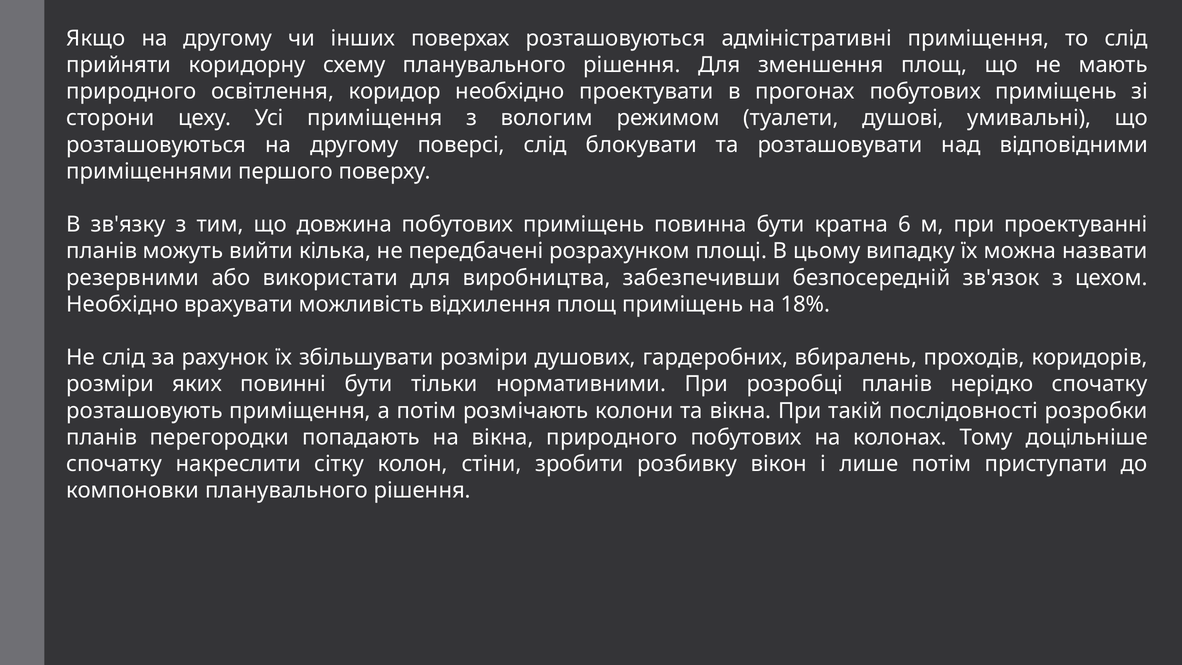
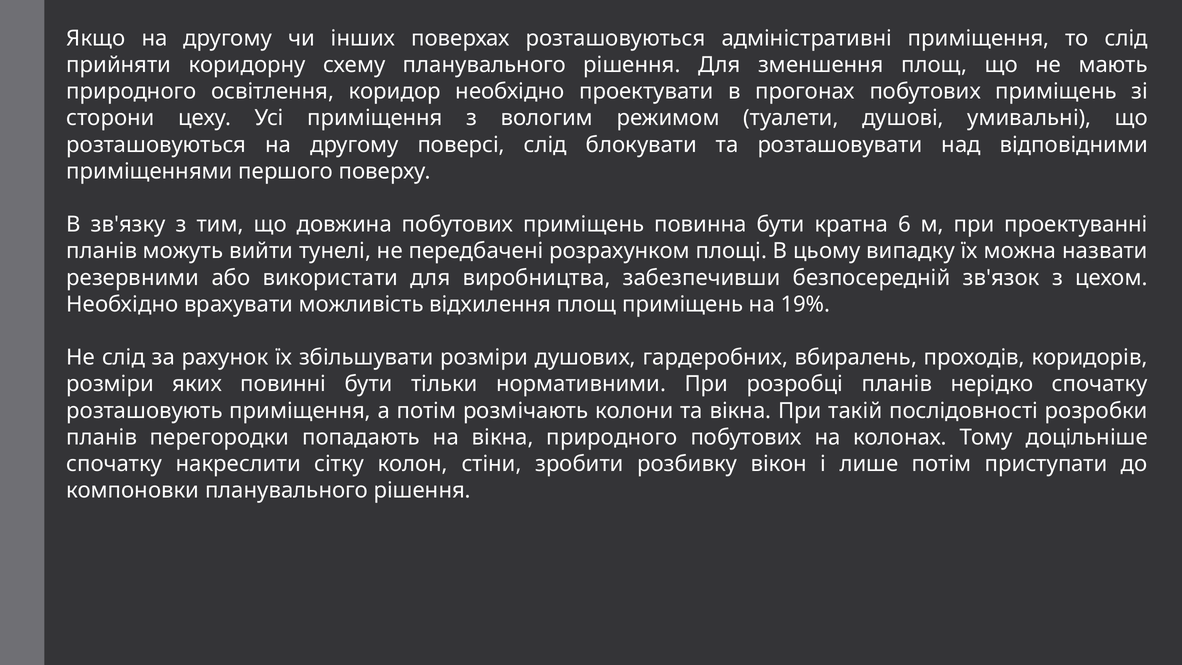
кілька: кілька -> тунелі
18%: 18% -> 19%
